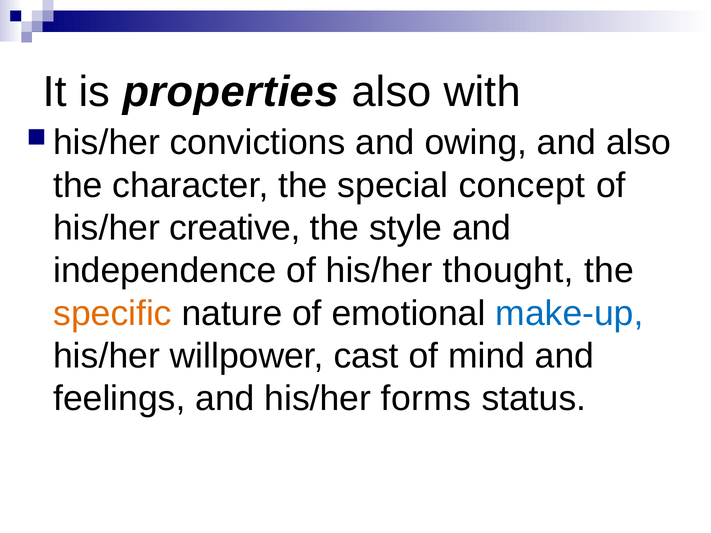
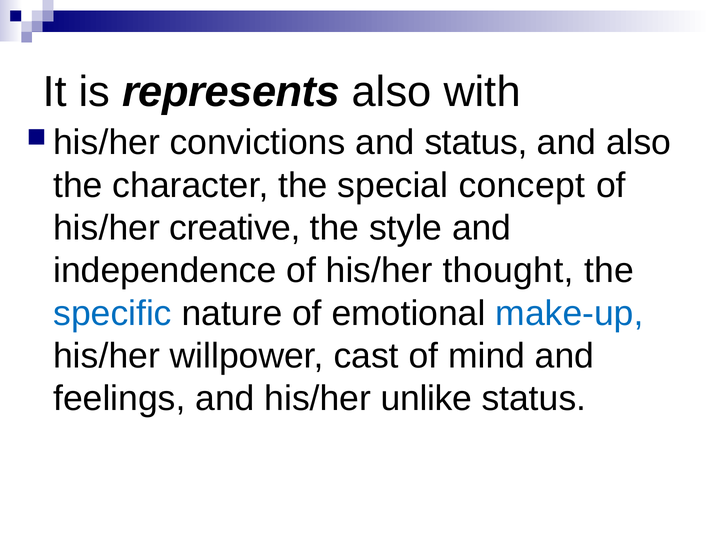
properties: properties -> represents
and owing: owing -> status
specific colour: orange -> blue
forms: forms -> unlike
